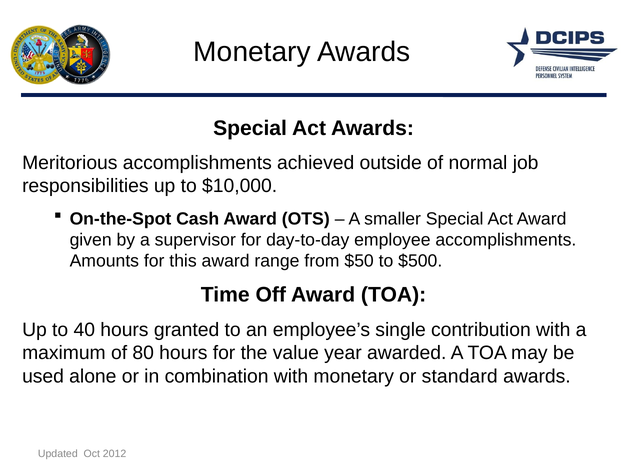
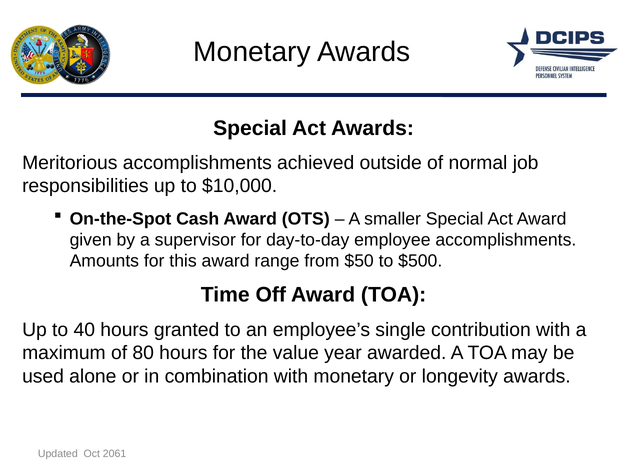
standard: standard -> longevity
2012: 2012 -> 2061
